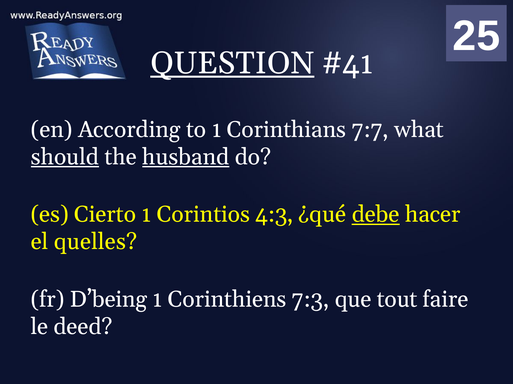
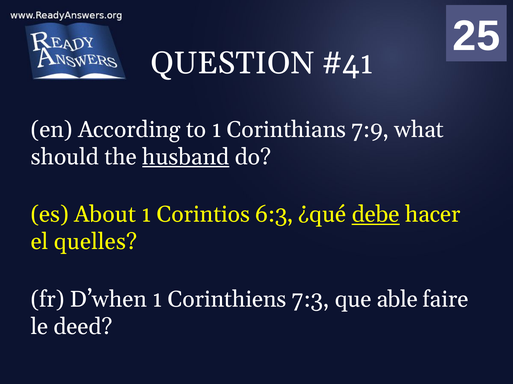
QUESTION underline: present -> none
7:7: 7:7 -> 7:9
should underline: present -> none
Cierto: Cierto -> About
4:3: 4:3 -> 6:3
D’being: D’being -> D’when
tout: tout -> able
